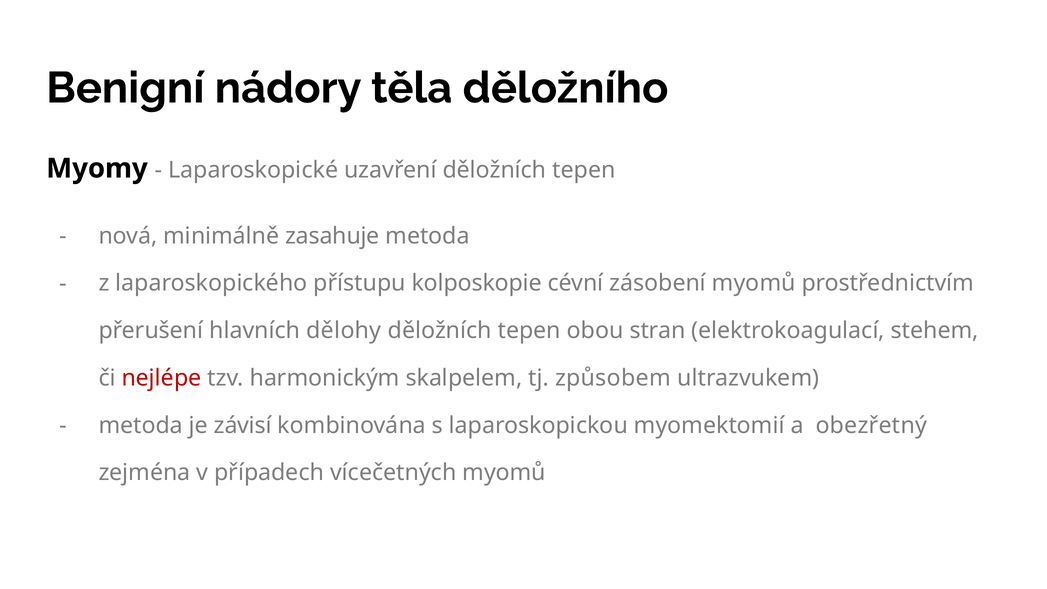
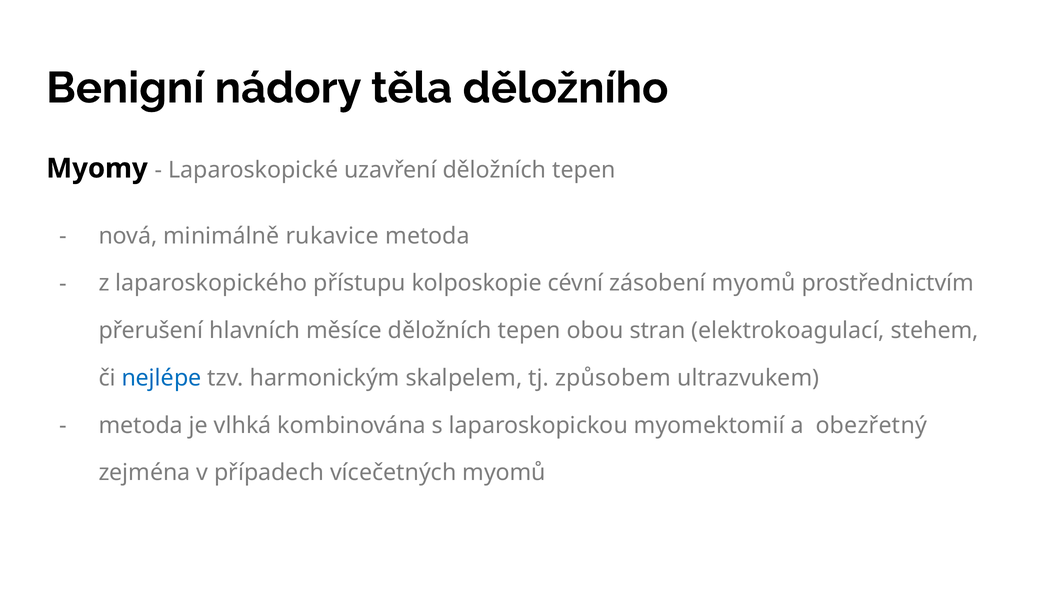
zasahuje: zasahuje -> rukavice
dělohy: dělohy -> měsíce
nejlépe colour: red -> blue
závisí: závisí -> vlhká
